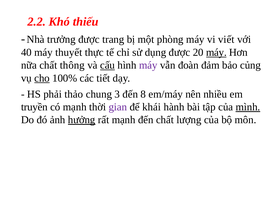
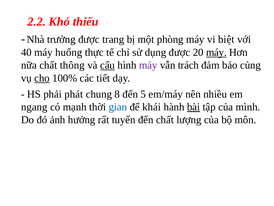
viết: viết -> biệt
thuyết: thuyết -> huống
đoàn: đoàn -> trách
thảo: thảo -> phát
3: 3 -> 8
8: 8 -> 5
truyền: truyền -> ngang
gian colour: purple -> blue
bài underline: none -> present
mình underline: present -> none
hưởng underline: present -> none
rất mạnh: mạnh -> tuyến
